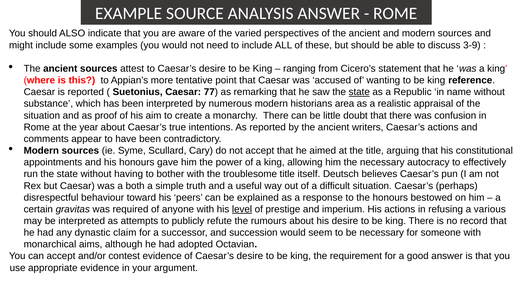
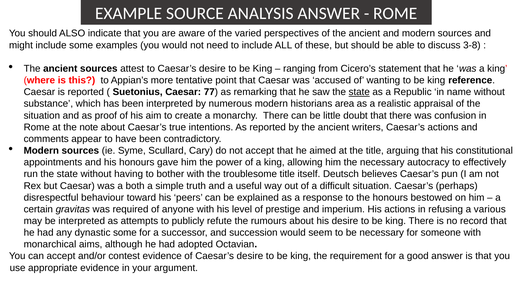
3-9: 3-9 -> 3-8
year: year -> note
level underline: present -> none
dynastic claim: claim -> some
